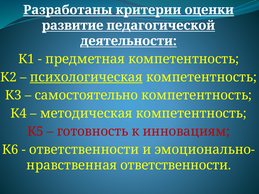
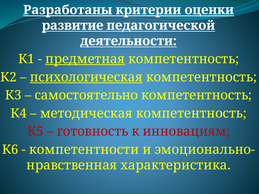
предметная underline: none -> present
ответственности at (84, 150): ответственности -> компетентности
ответственности at (176, 165): ответственности -> характеристика
